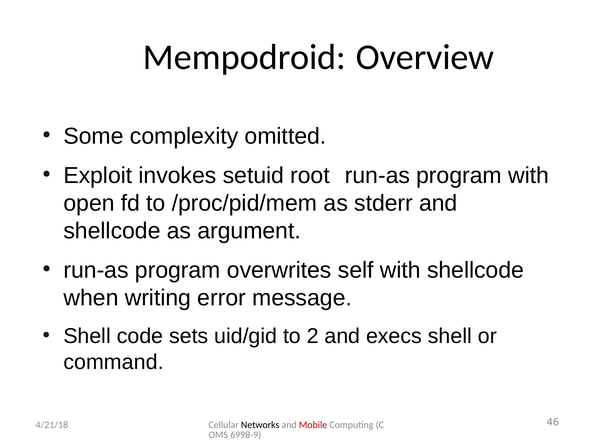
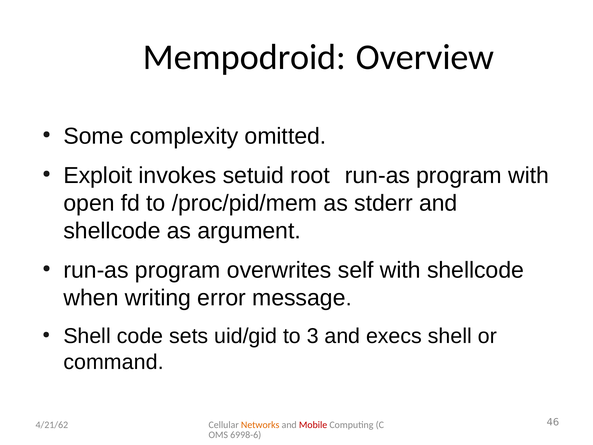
2: 2 -> 3
Networks colour: black -> orange
4/21/18: 4/21/18 -> 4/21/62
6998-9: 6998-9 -> 6998-6
